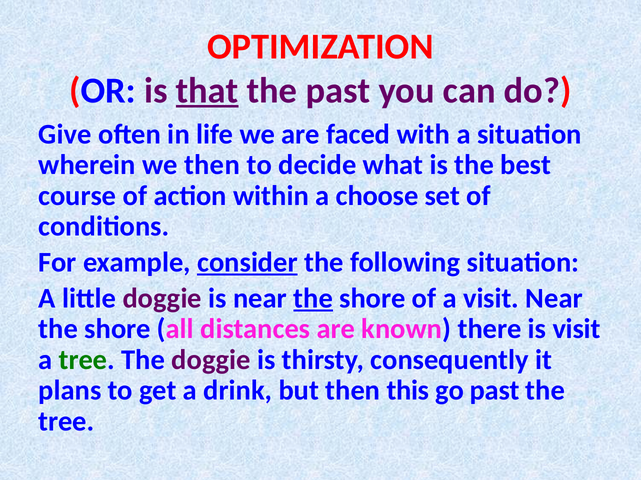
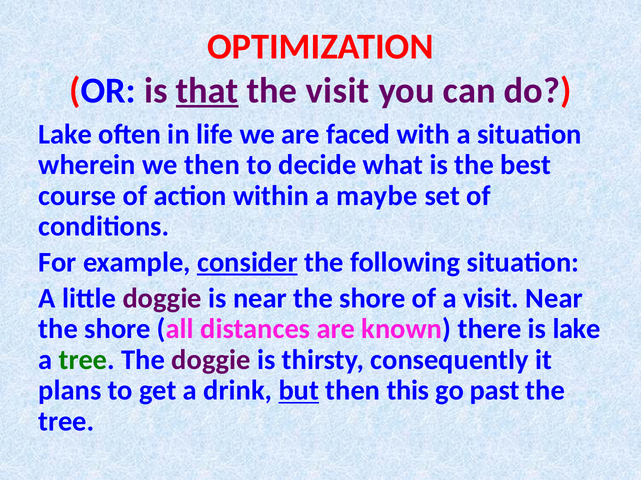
the past: past -> visit
Give at (65, 134): Give -> Lake
choose: choose -> maybe
the at (313, 299) underline: present -> none
is visit: visit -> lake
but underline: none -> present
